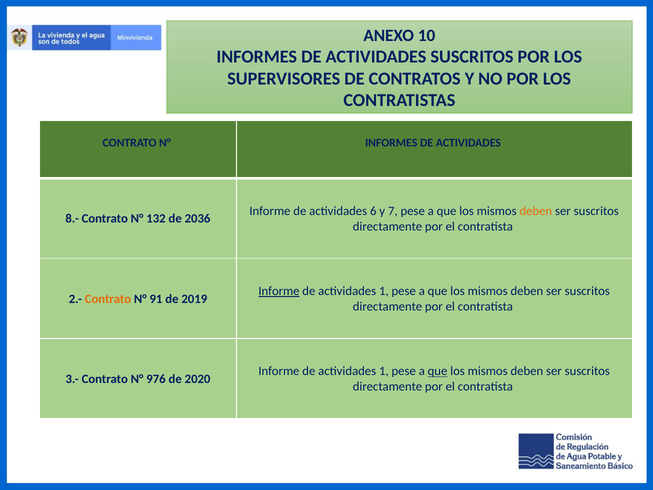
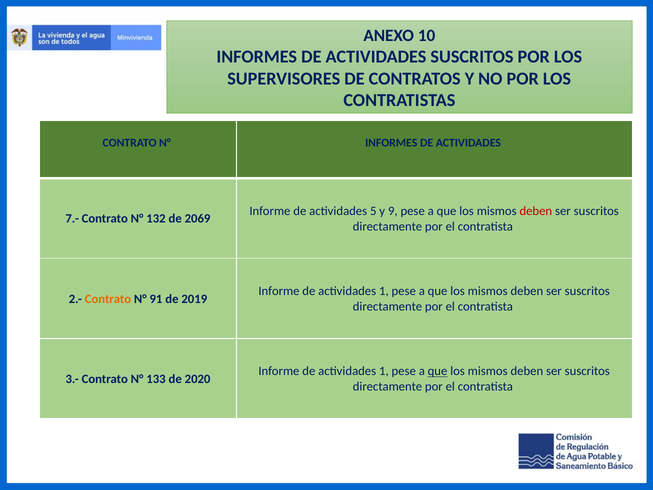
6: 6 -> 5
7: 7 -> 9
deben at (536, 211) colour: orange -> red
8.-: 8.- -> 7.-
2036: 2036 -> 2069
Informe at (279, 291) underline: present -> none
976: 976 -> 133
